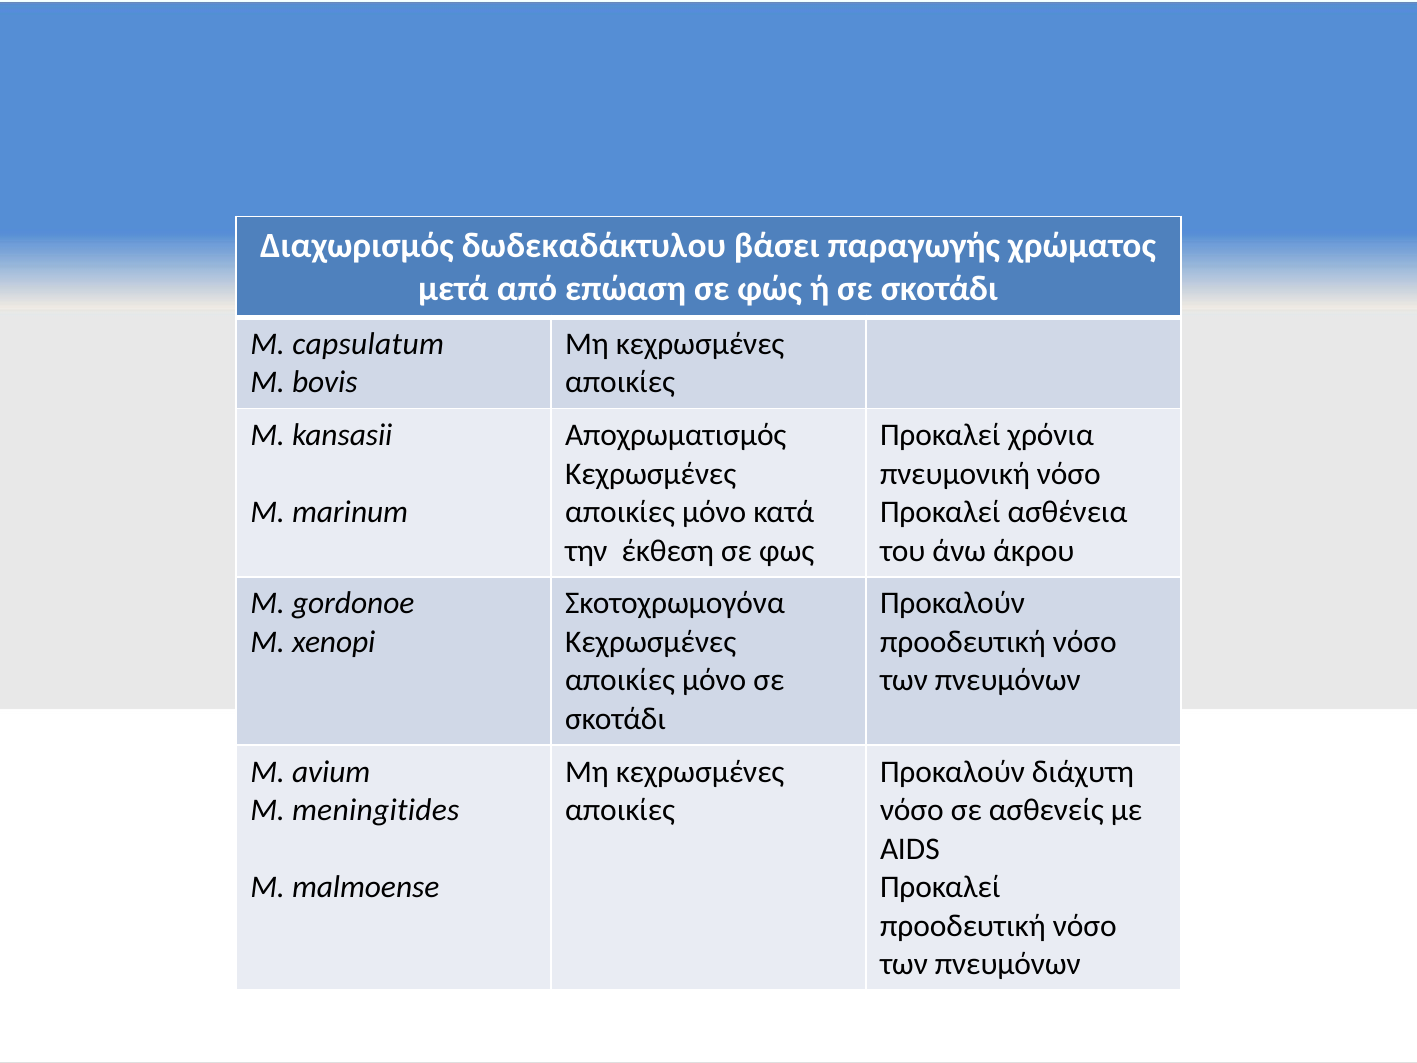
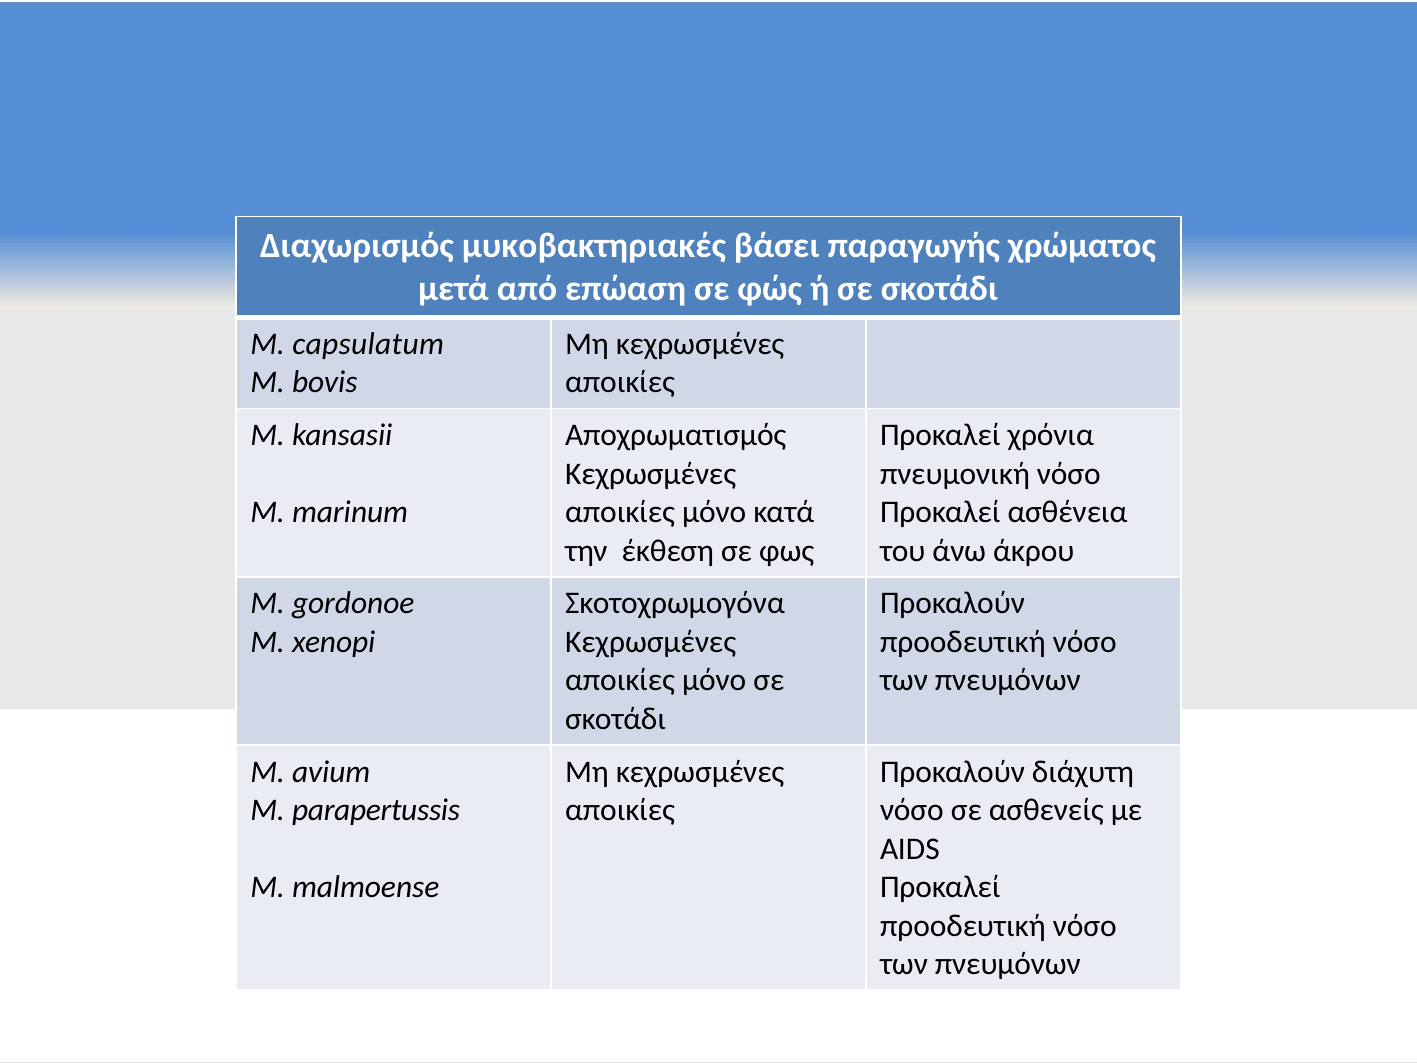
δωδεκαδάκτυλου: δωδεκαδάκτυλου -> μυκοβακτηριακές
meningitides: meningitides -> parapertussis
